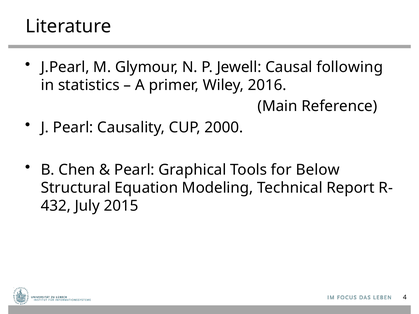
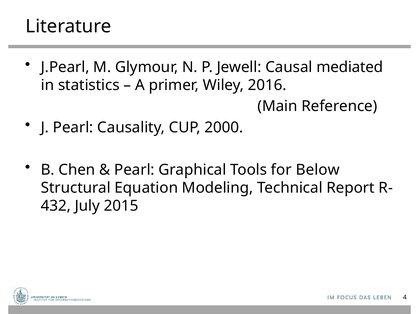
following: following -> mediated
